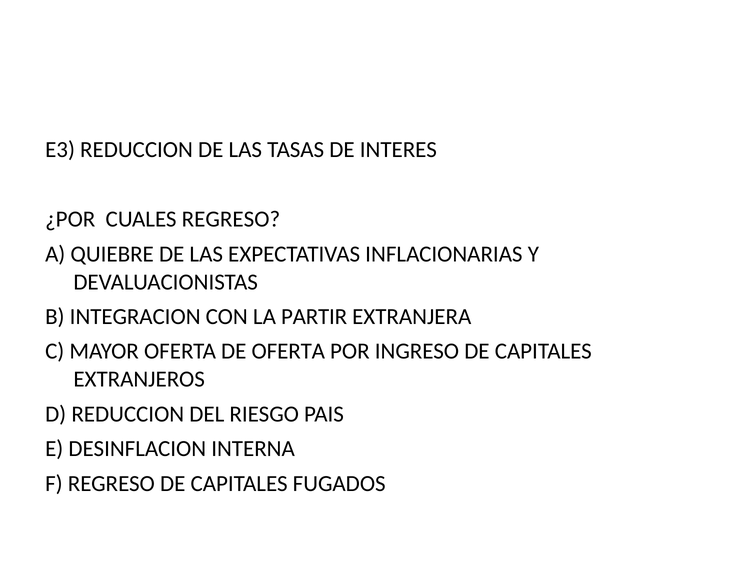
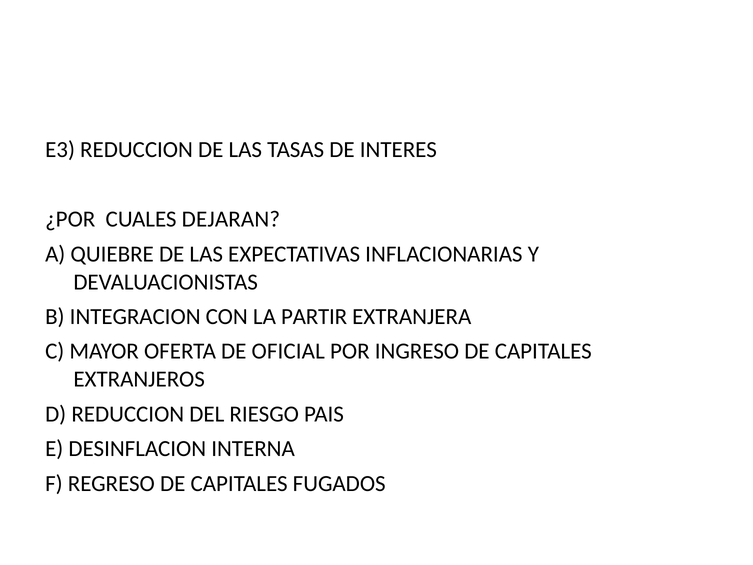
CUALES REGRESO: REGRESO -> DEJARAN
DE OFERTA: OFERTA -> OFICIAL
